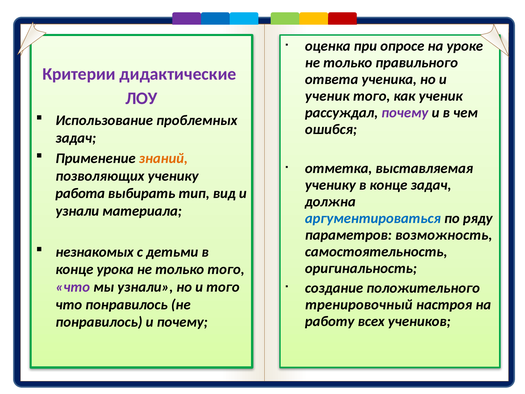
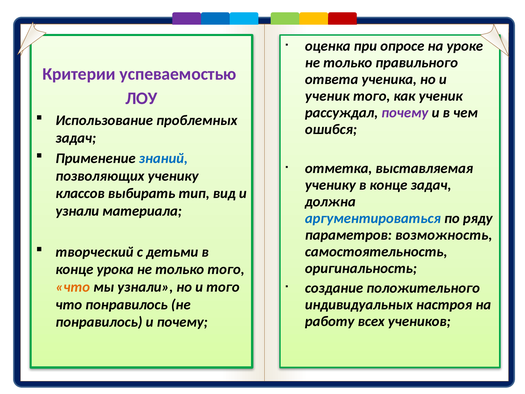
дидактические: дидактические -> успеваемостью
знаний colour: orange -> blue
работа: работа -> классов
незнакомых: незнакомых -> творческий
что at (73, 287) colour: purple -> orange
тренировочный: тренировочный -> индивидуальных
